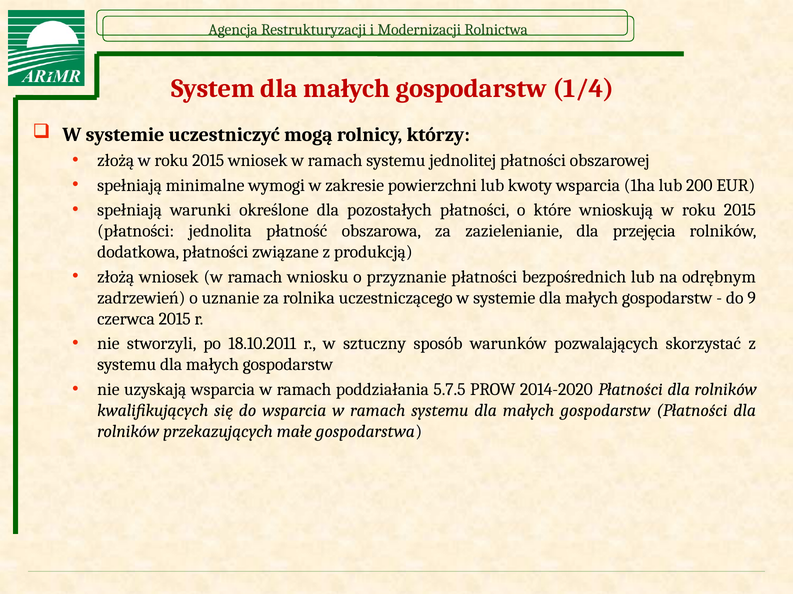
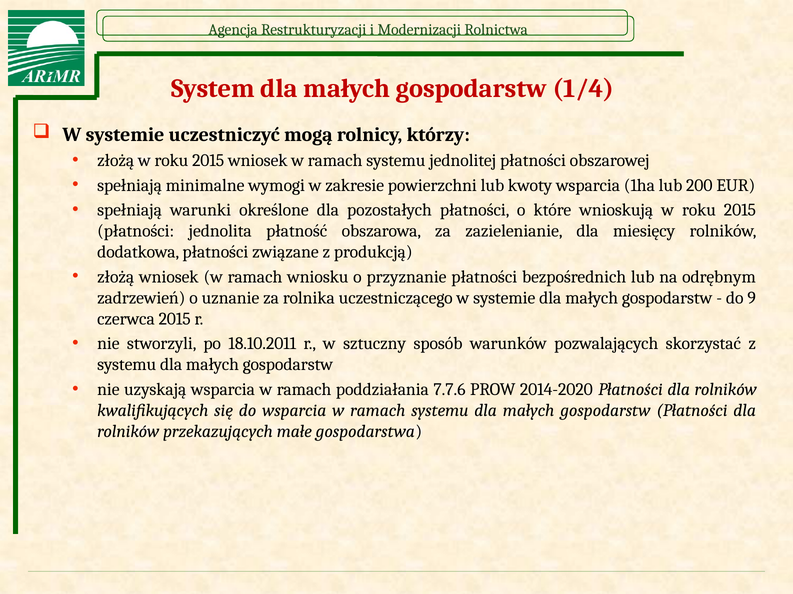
przejęcia: przejęcia -> miesięcy
5.7.5: 5.7.5 -> 7.7.6
